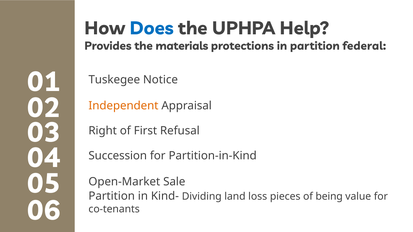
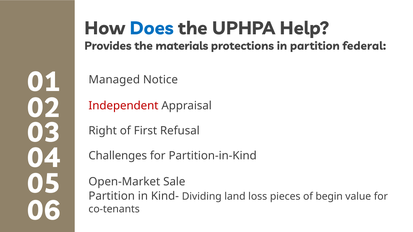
Tuskegee: Tuskegee -> Managed
Independent colour: orange -> red
Succession: Succession -> Challenges
being: being -> begin
